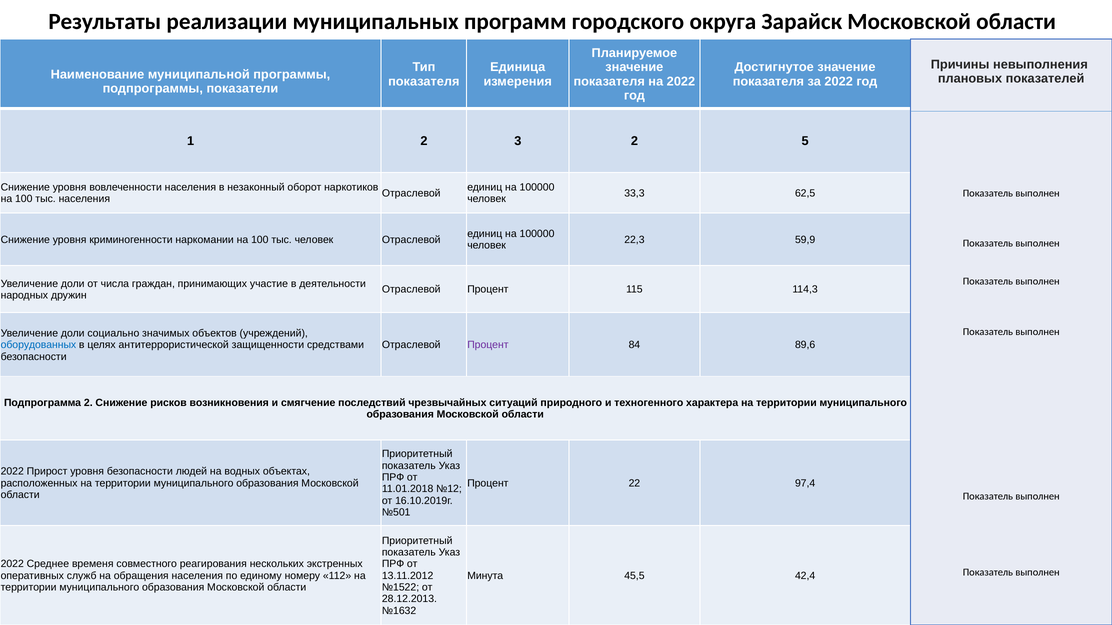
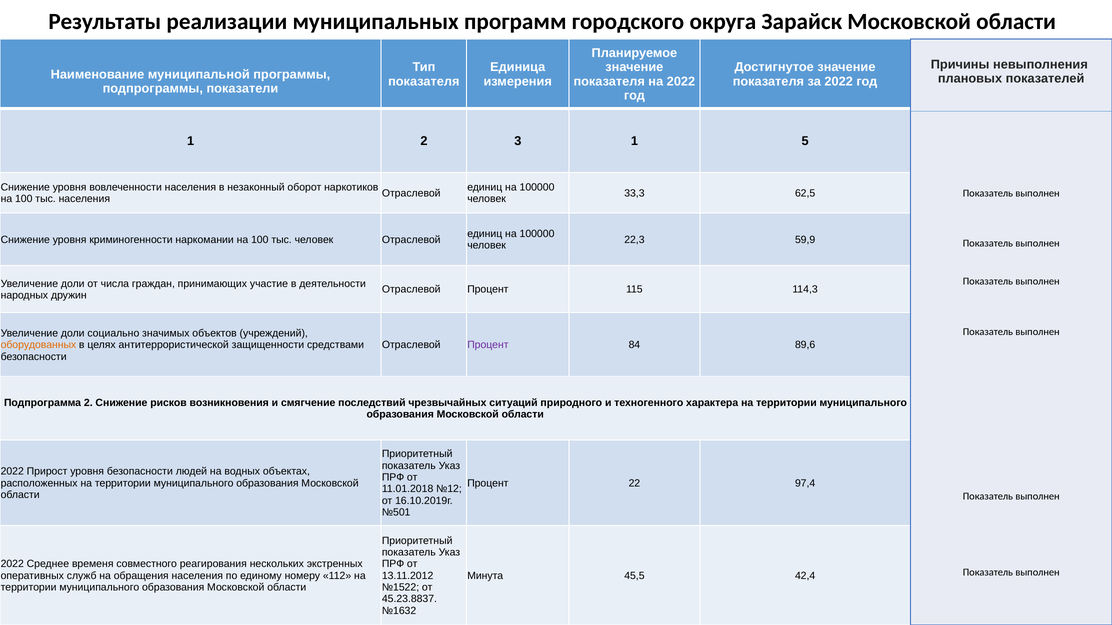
3 2: 2 -> 1
оборудованных colour: blue -> orange
28.12.2013: 28.12.2013 -> 45.23.8837
